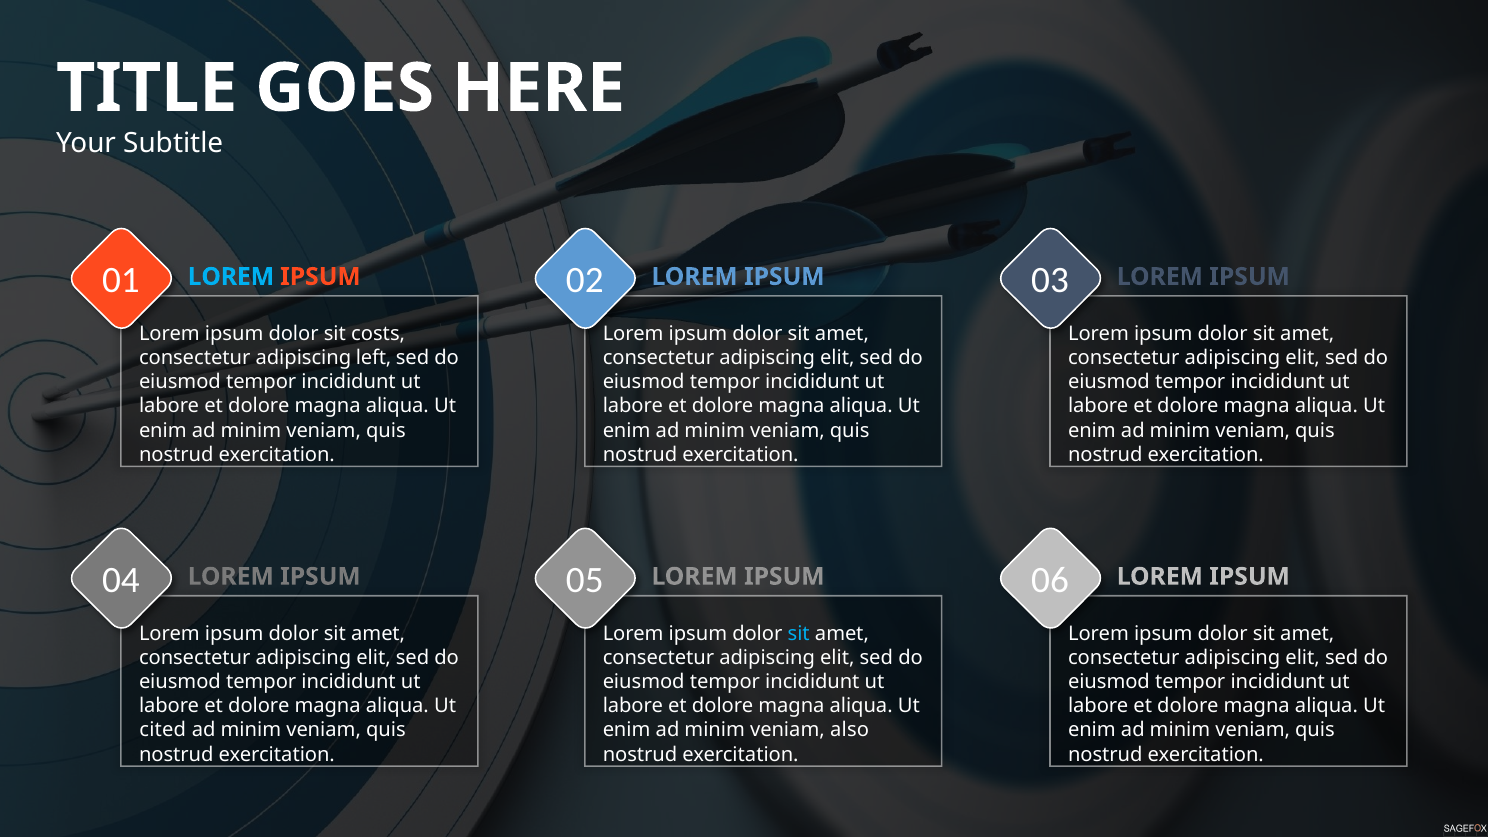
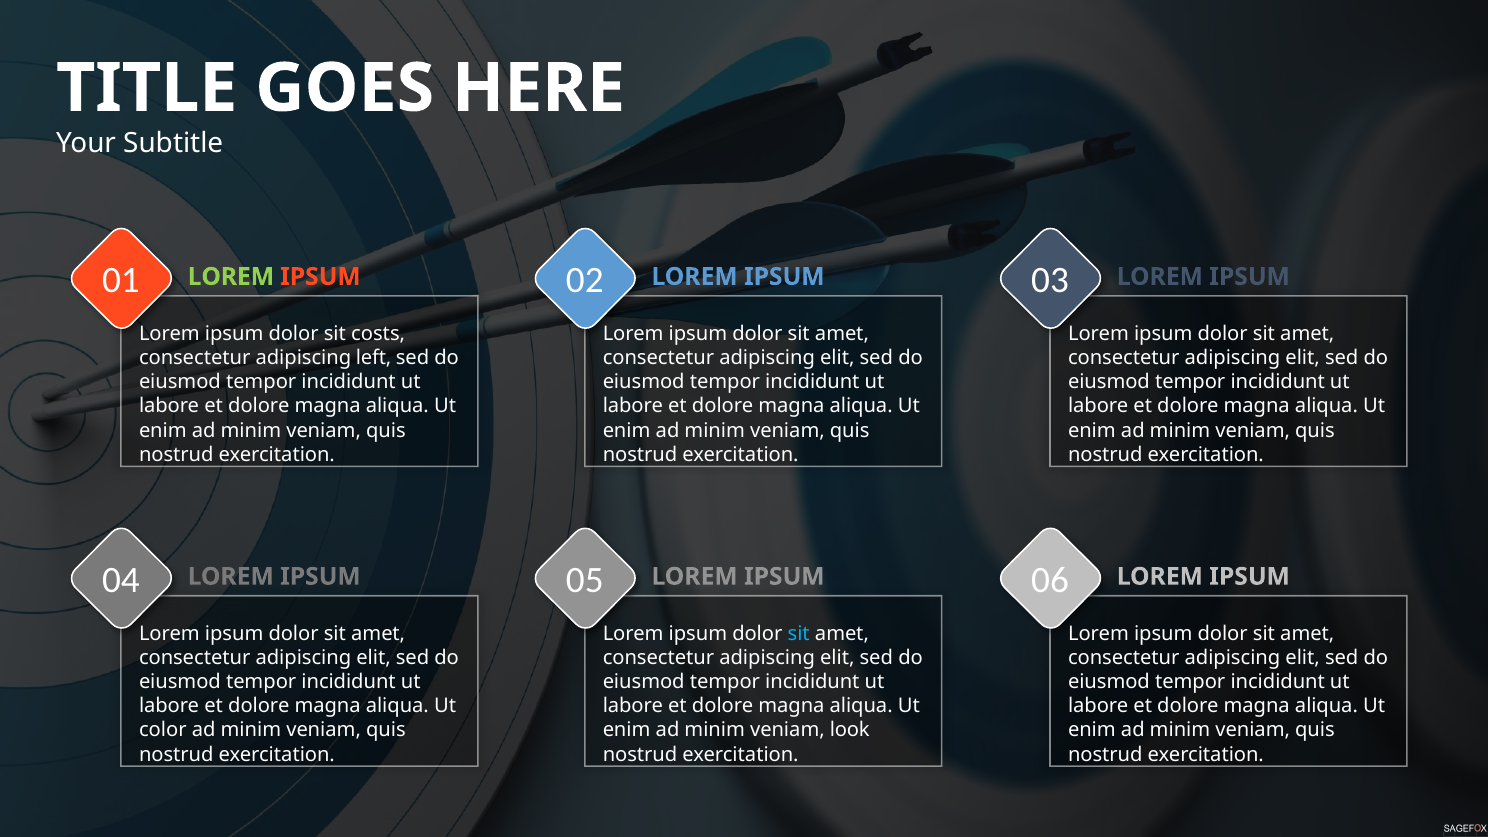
LOREM at (231, 277) colour: light blue -> light green
cited: cited -> color
also: also -> look
